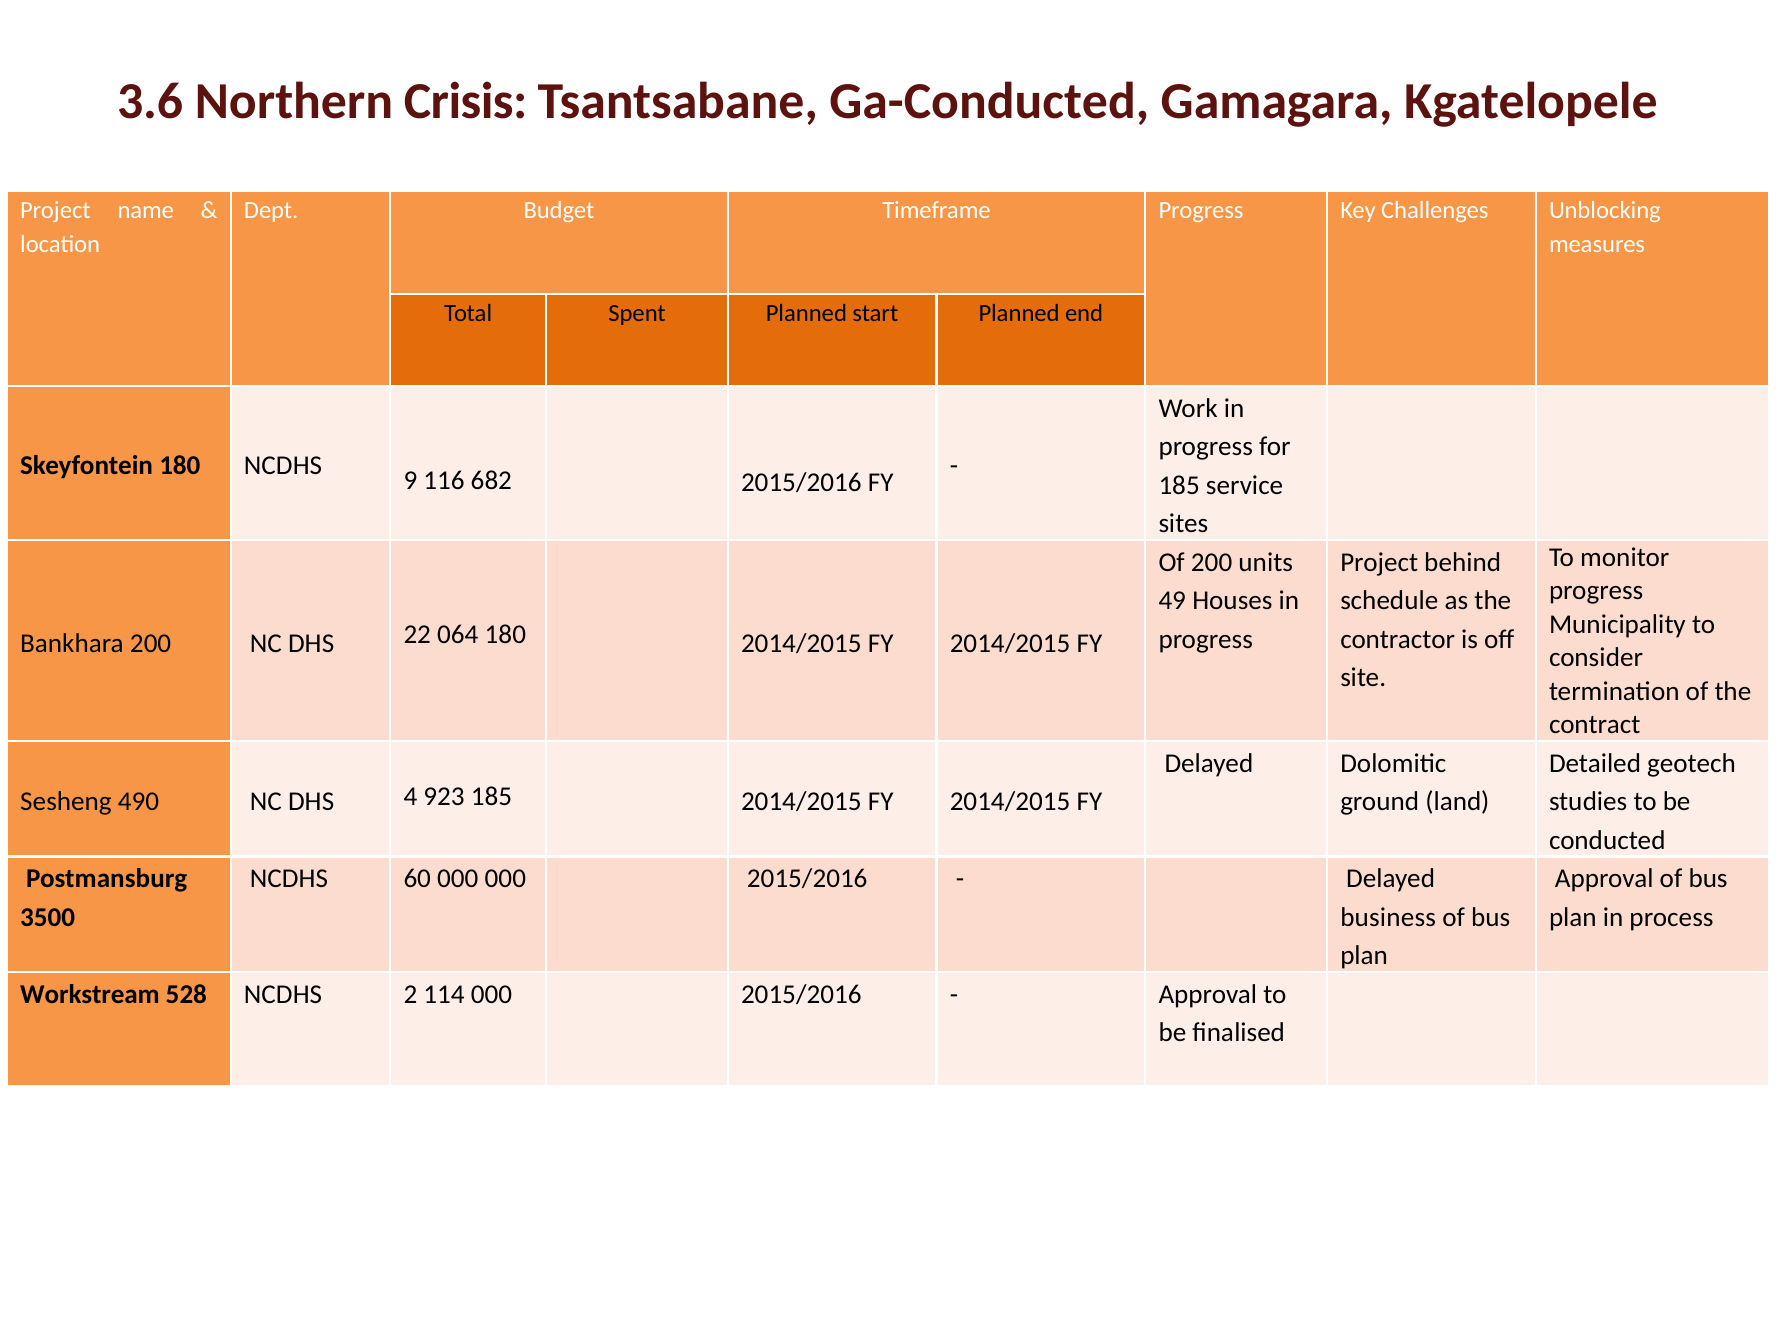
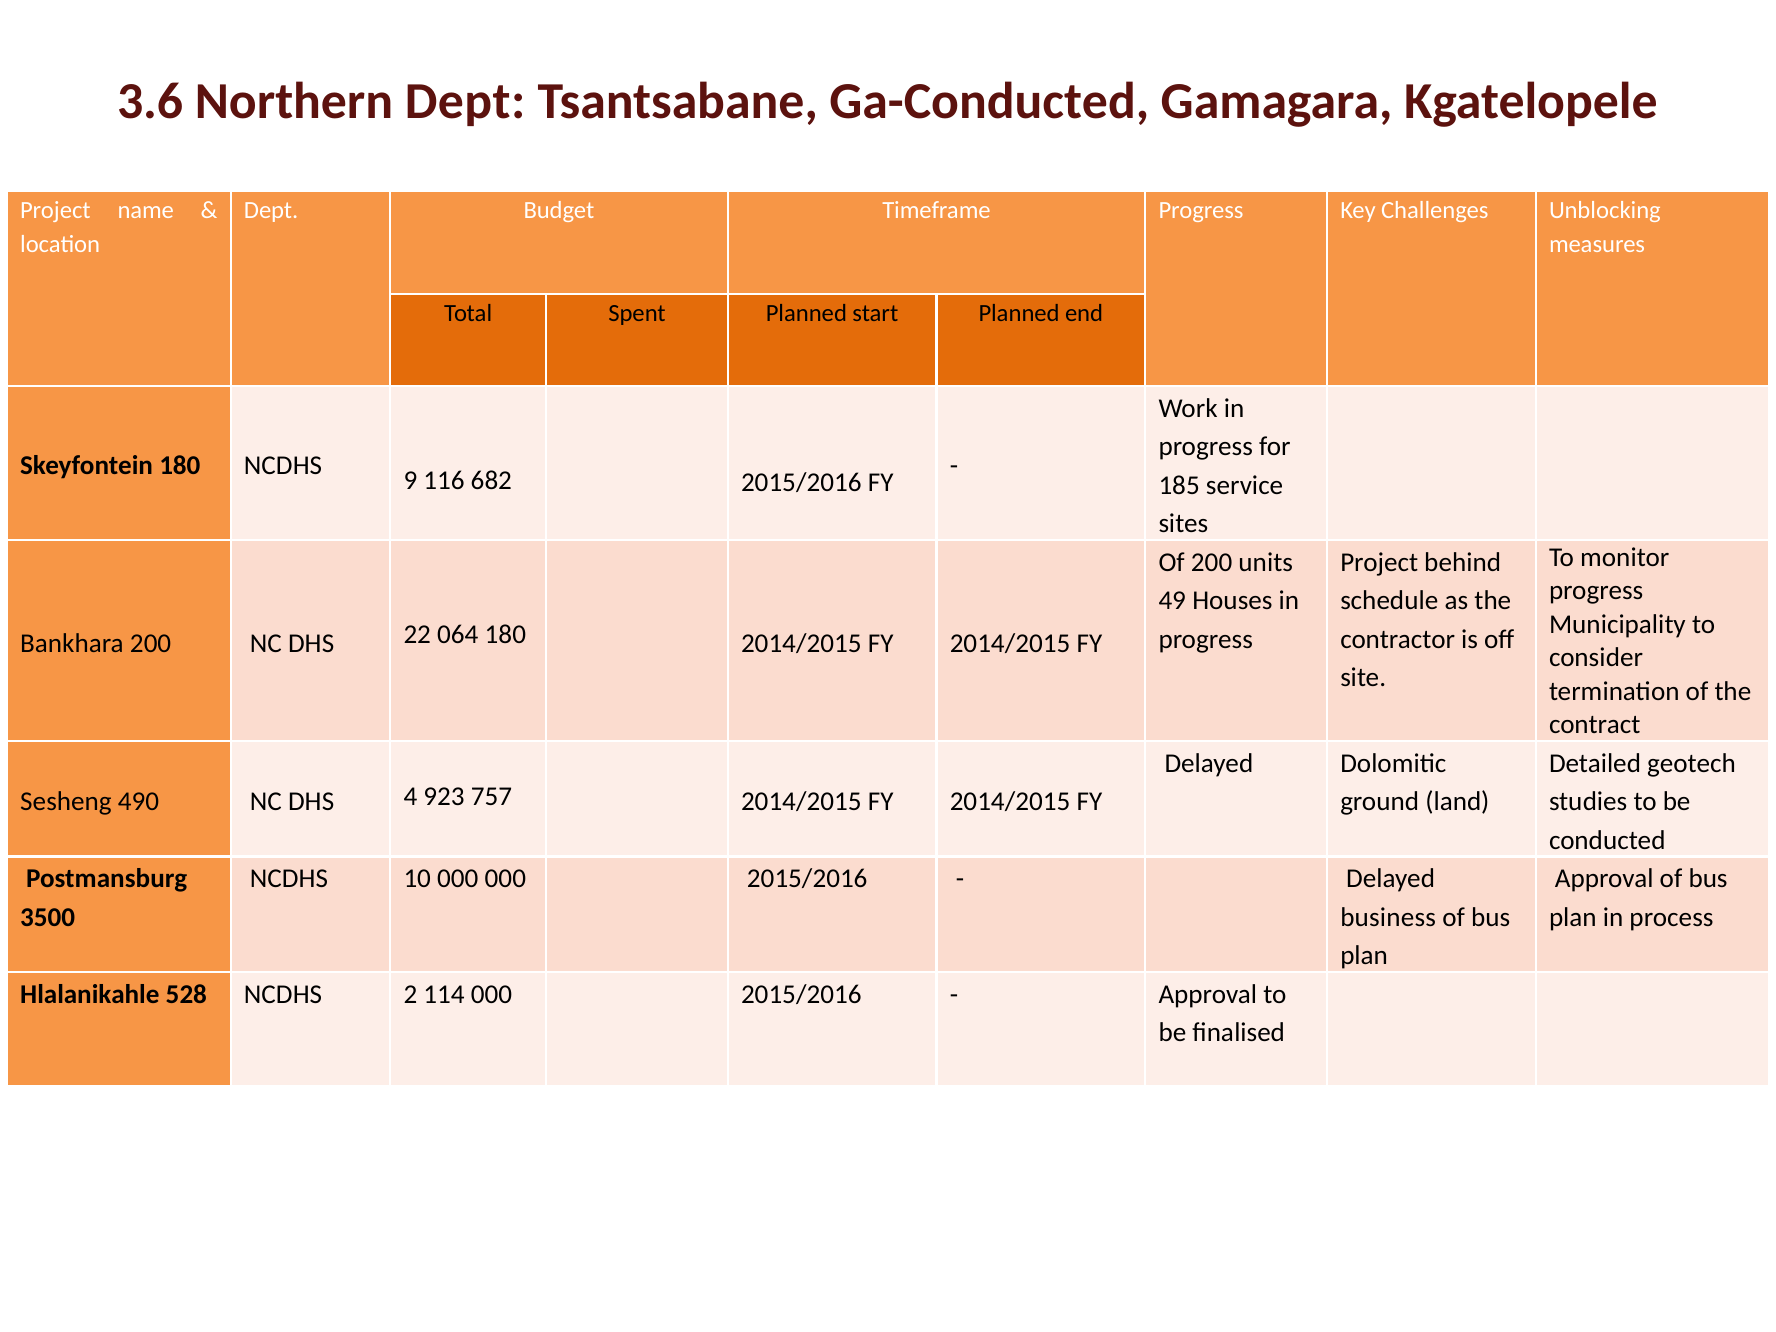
Northern Crisis: Crisis -> Dept
923 185: 185 -> 757
60: 60 -> 10
Workstream: Workstream -> Hlalanikahle
